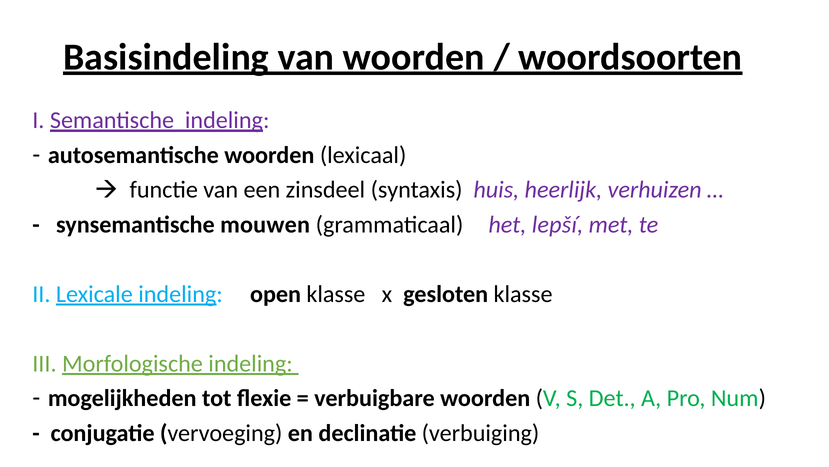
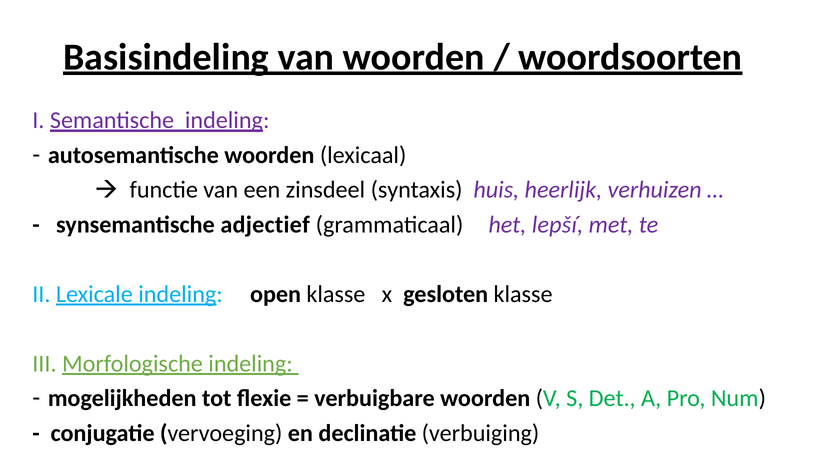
mouwen: mouwen -> adjectief
